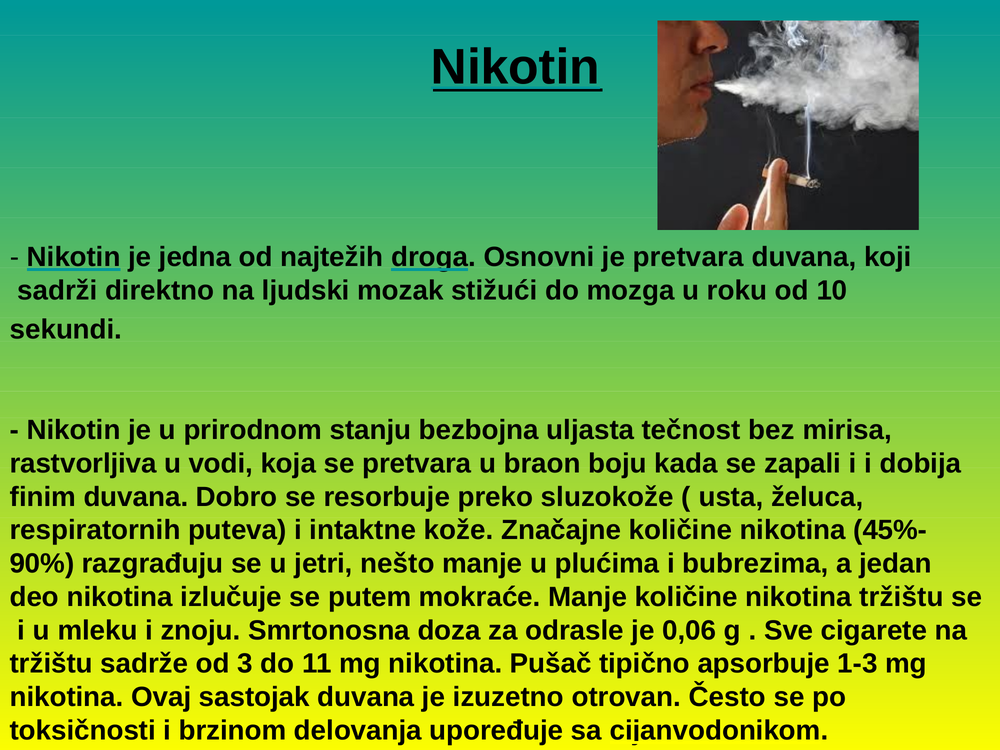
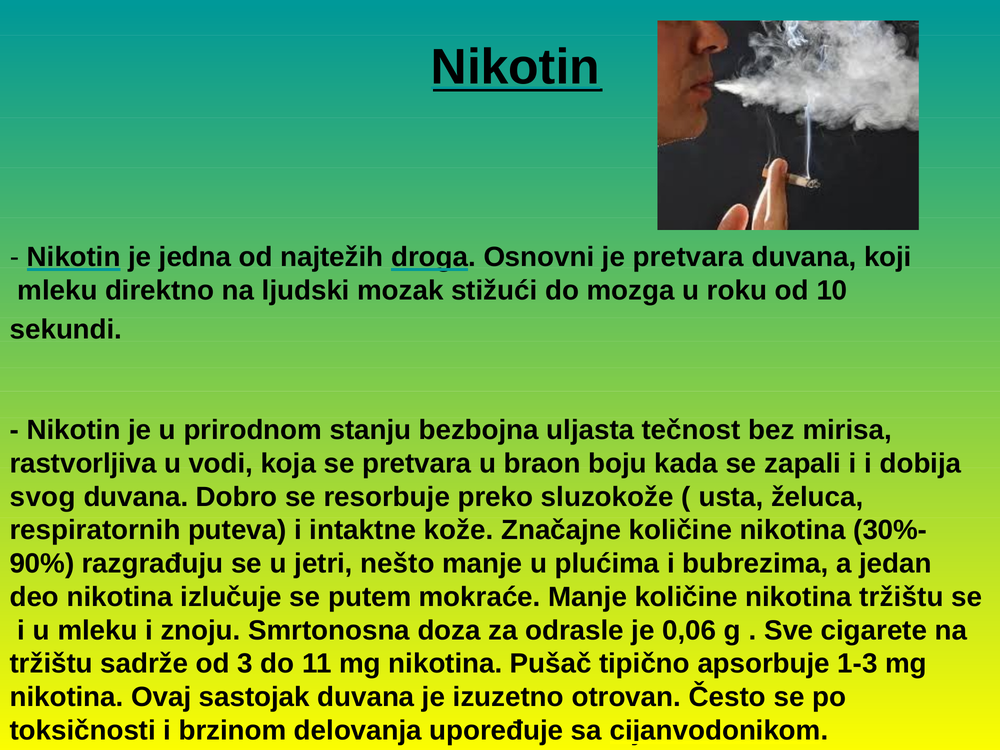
sadrži at (58, 290): sadrži -> mleku
finim: finim -> svog
45%-: 45%- -> 30%-
